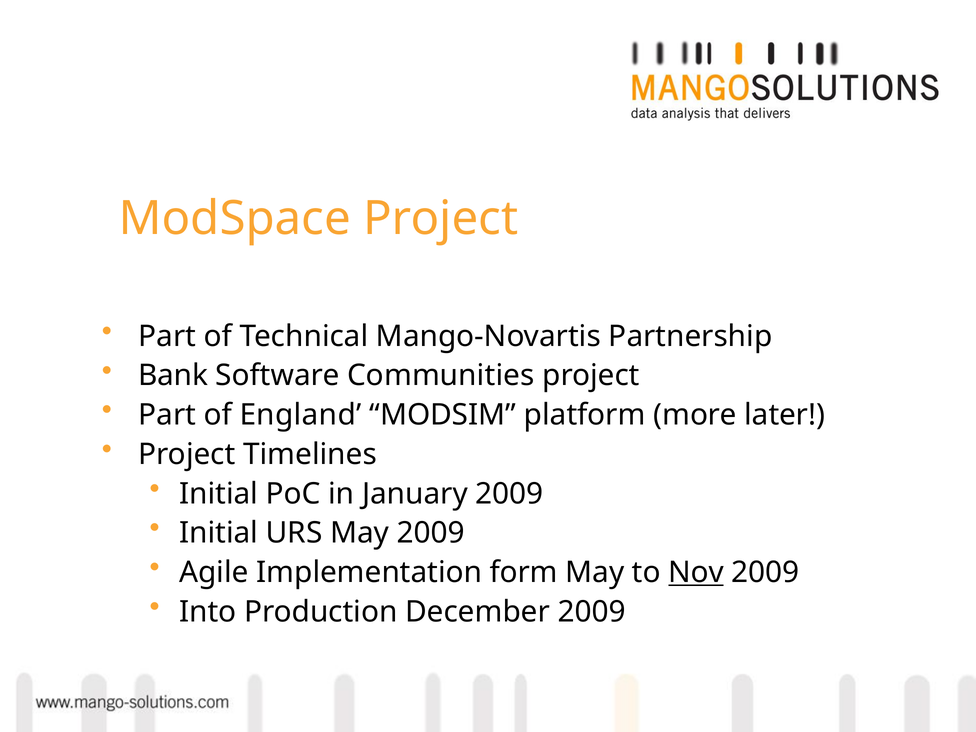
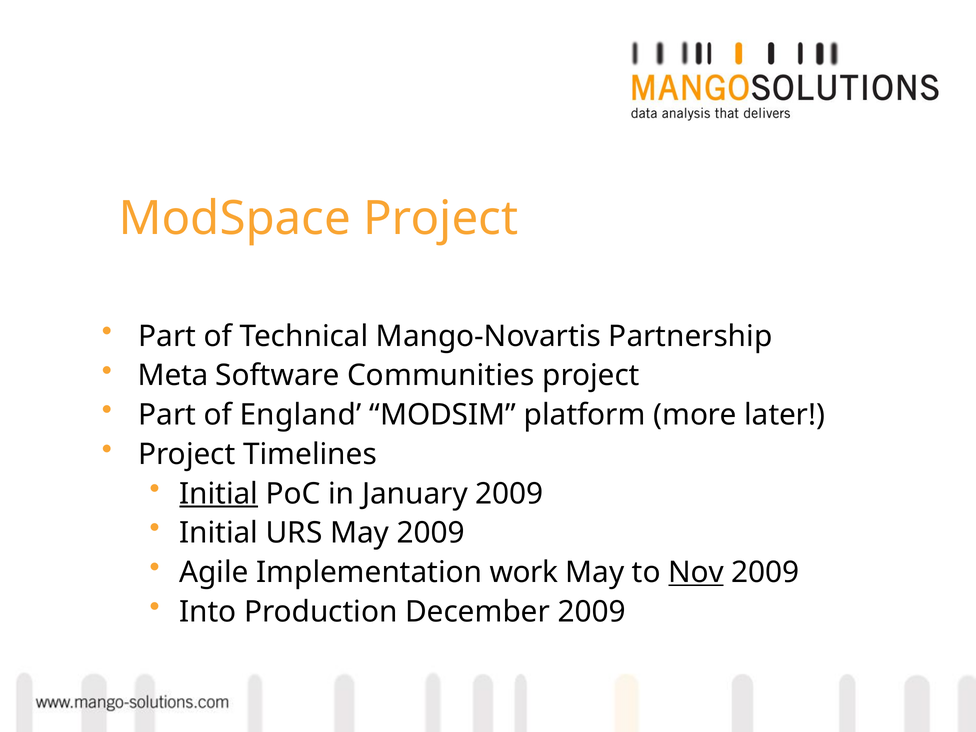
Bank: Bank -> Meta
Initial at (219, 494) underline: none -> present
form: form -> work
